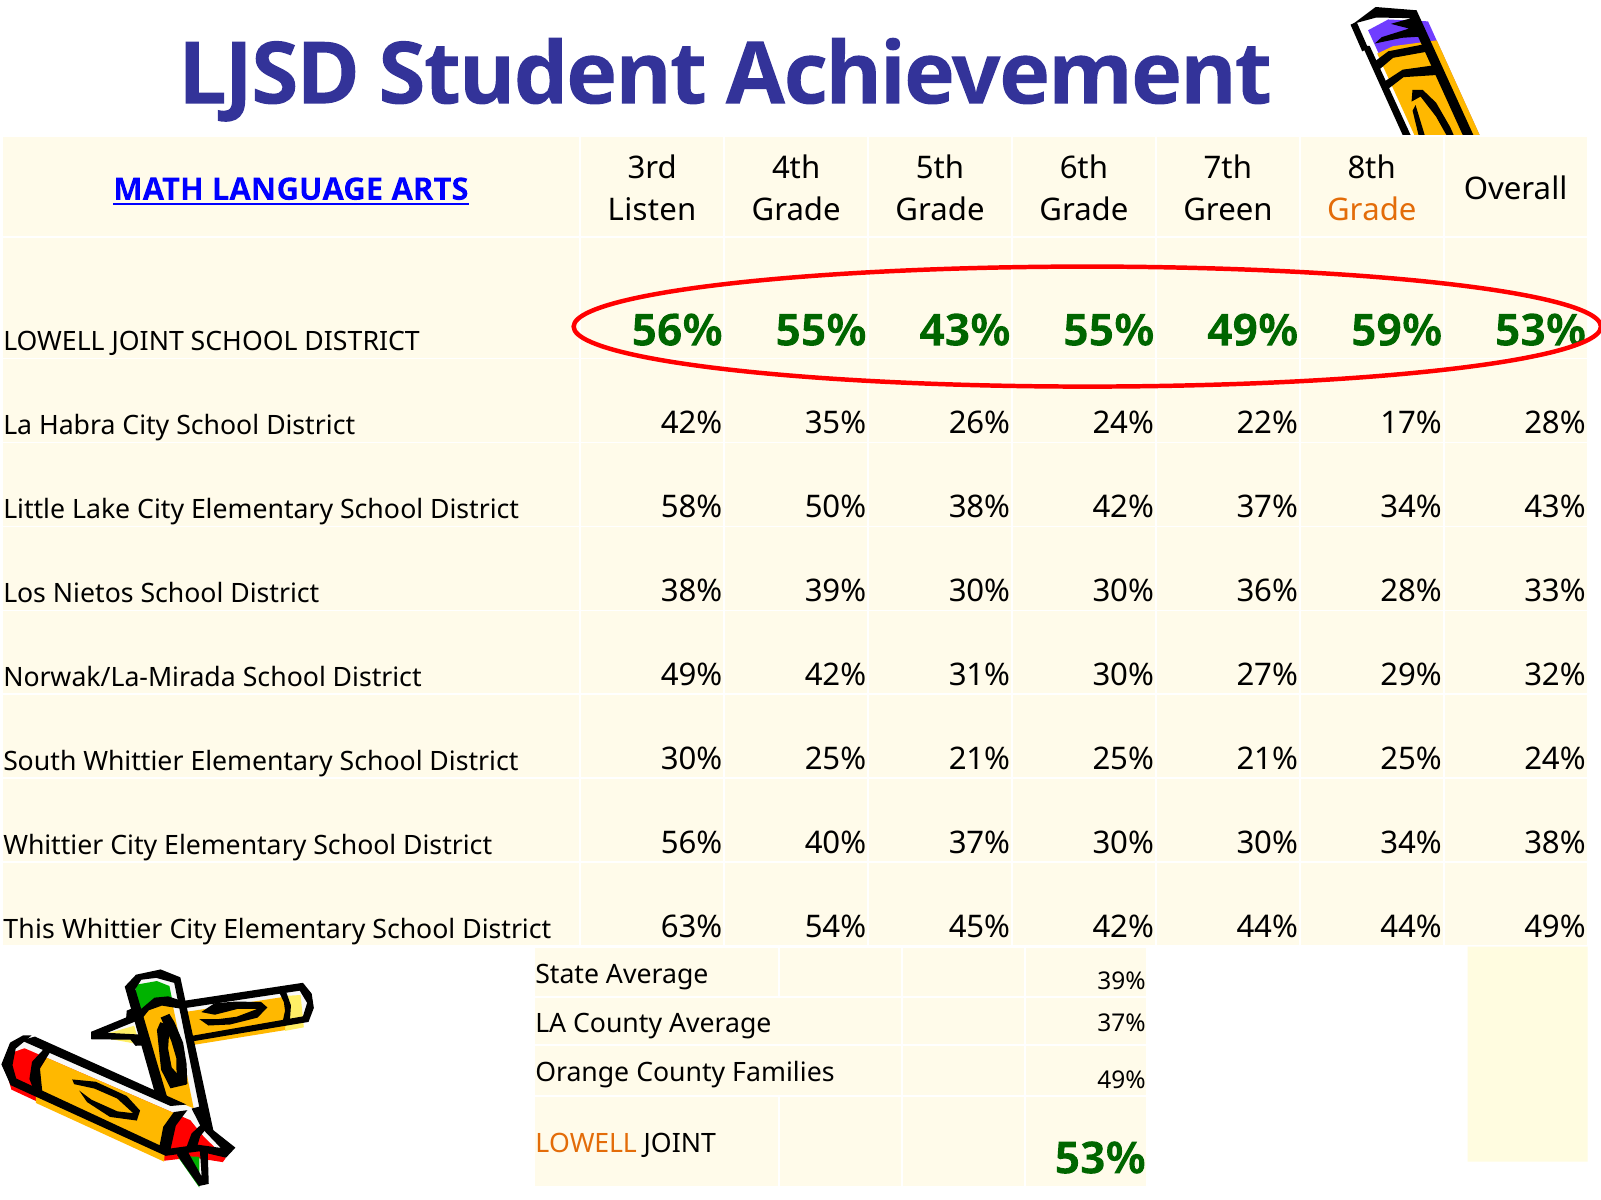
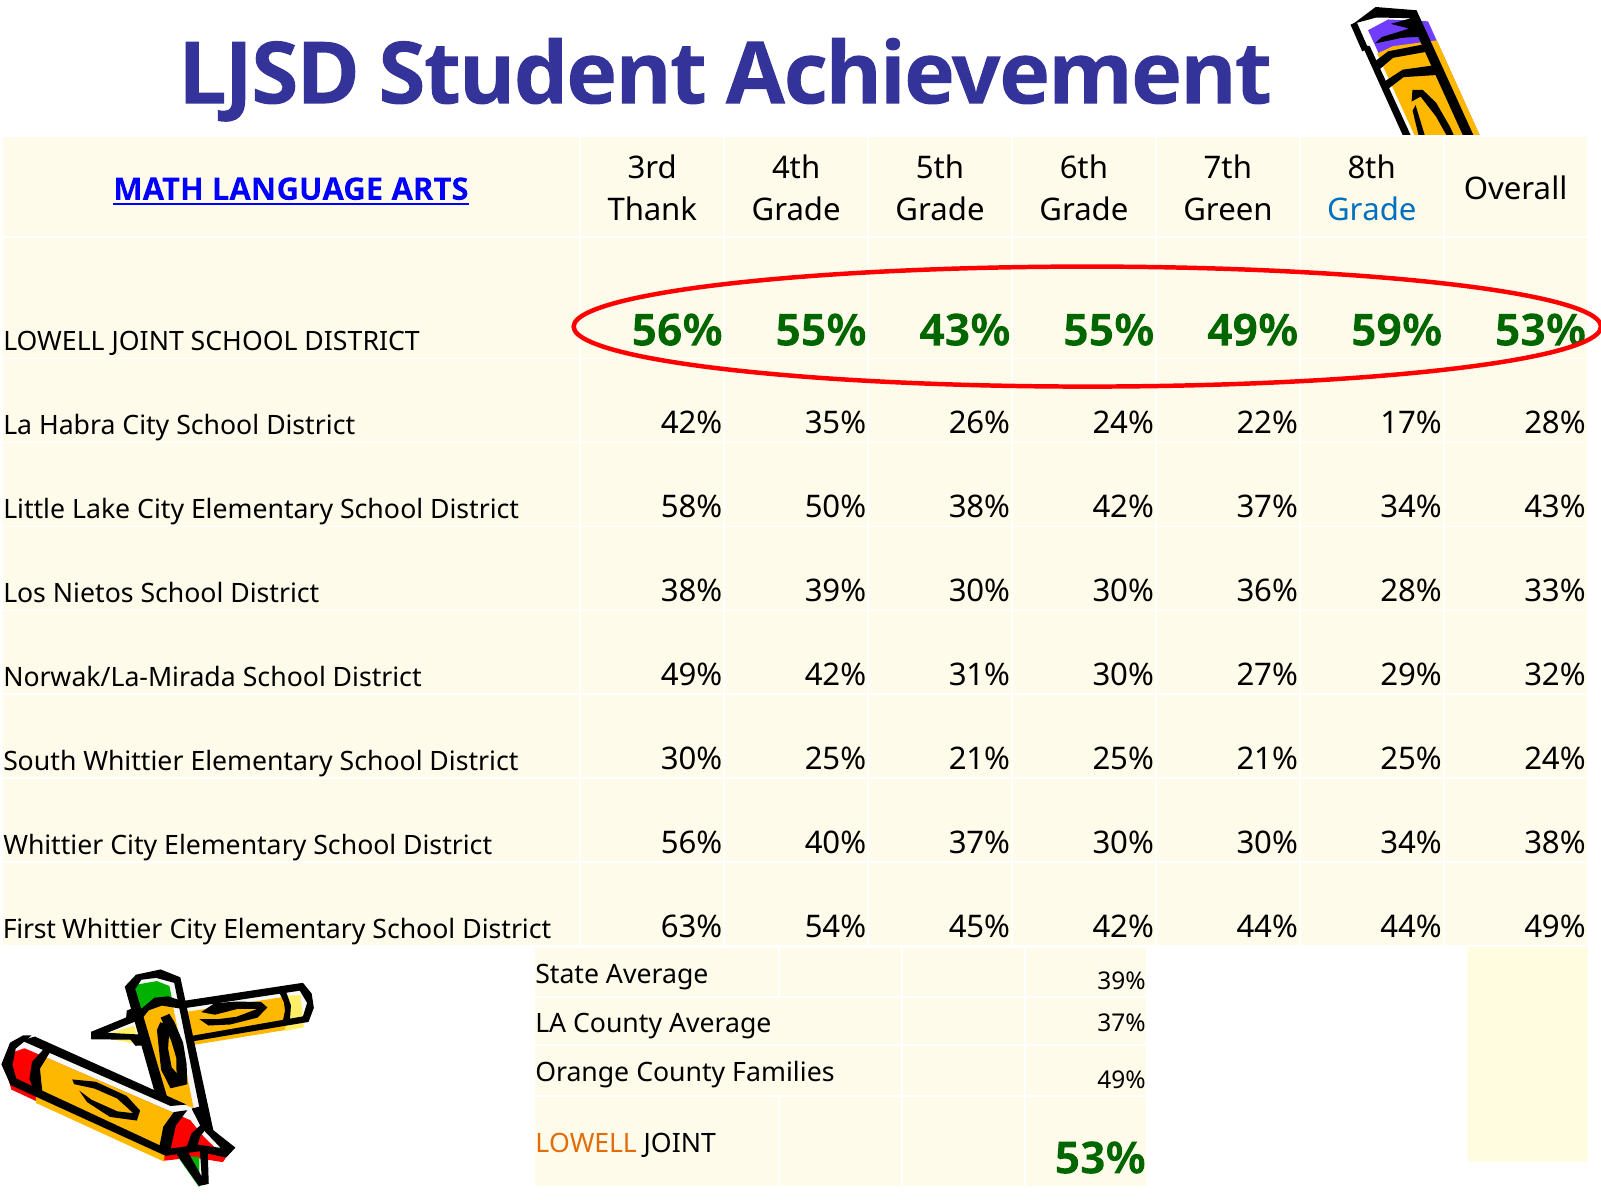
Listen: Listen -> Thank
Grade at (1372, 211) colour: orange -> blue
This: This -> First
